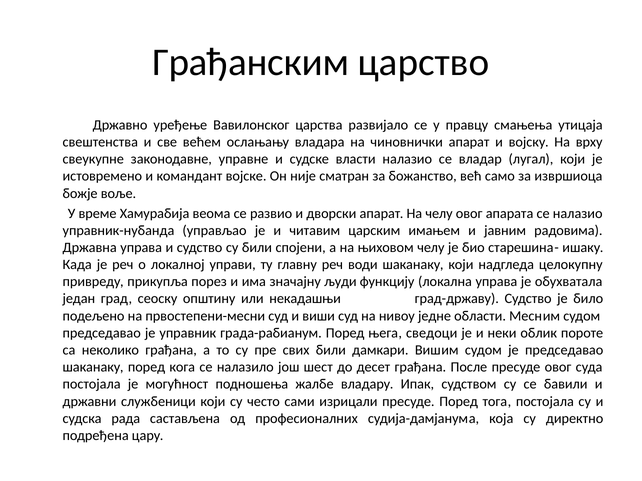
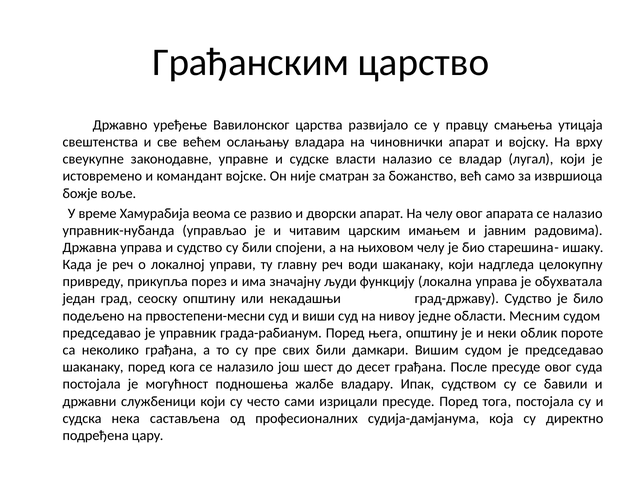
њега сведоци: сведоци -> општину
рада: рада -> нека
